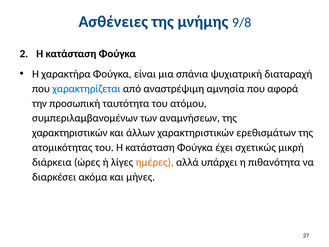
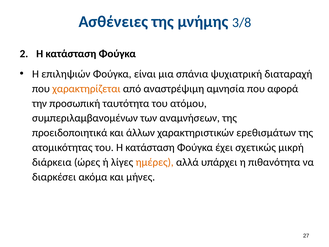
9/8: 9/8 -> 3/8
χαρακτήρα: χαρακτήρα -> επιληψιών
χαρακτηρίζεται colour: blue -> orange
χαρακτηριστικών at (70, 133): χαρακτηριστικών -> προειδοποιητικά
